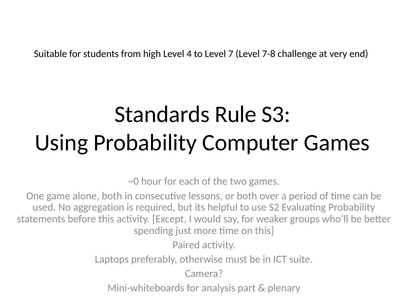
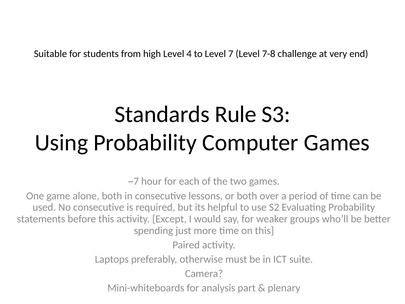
~0: ~0 -> ~7
No aggregation: aggregation -> consecutive
